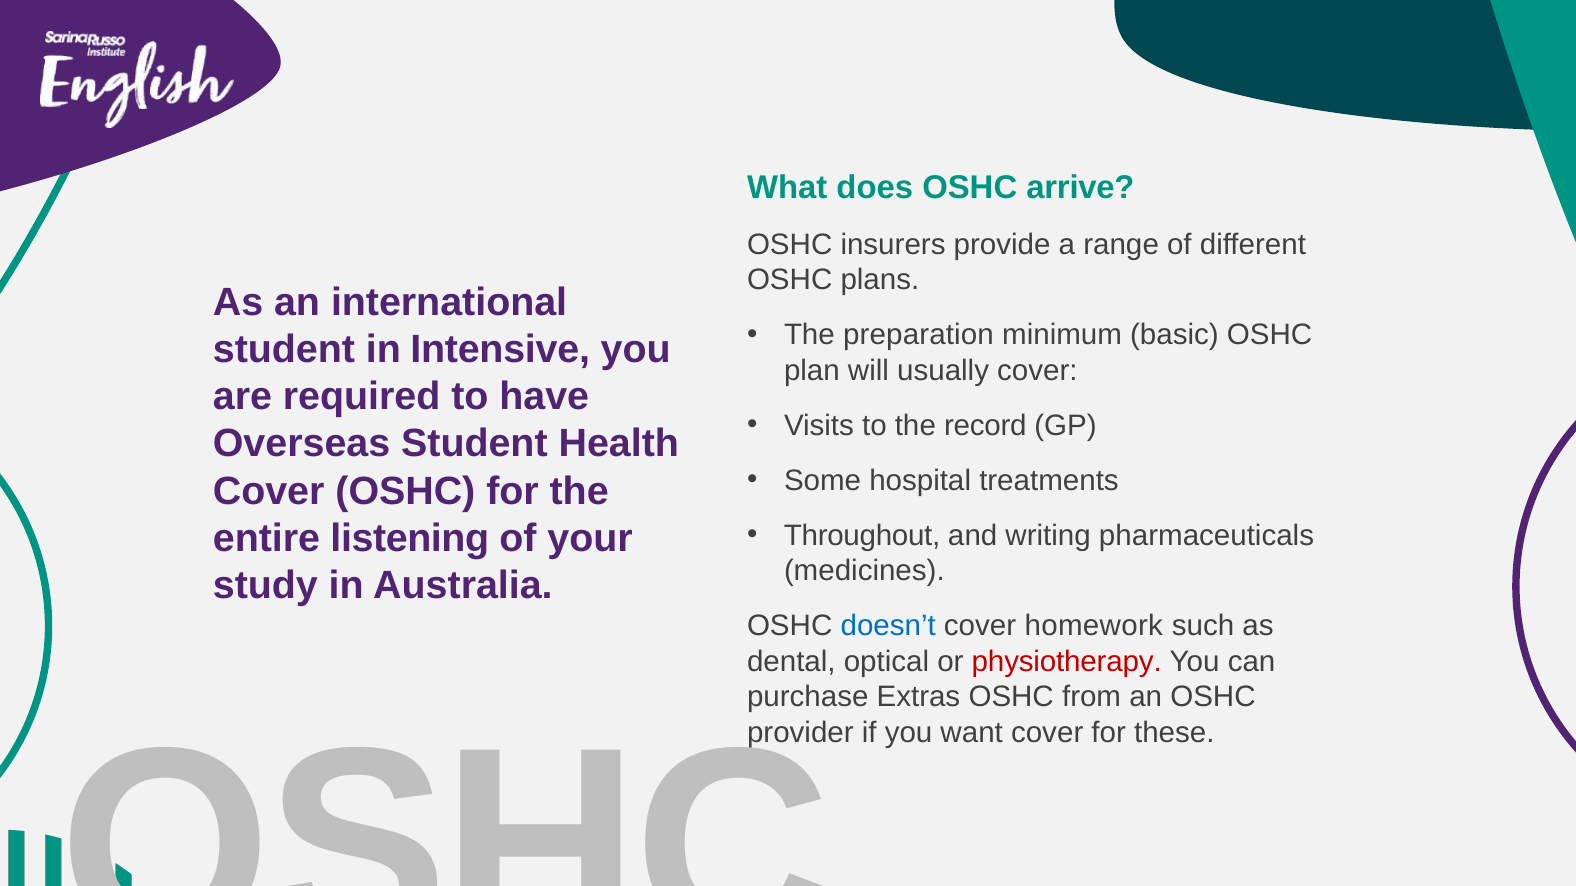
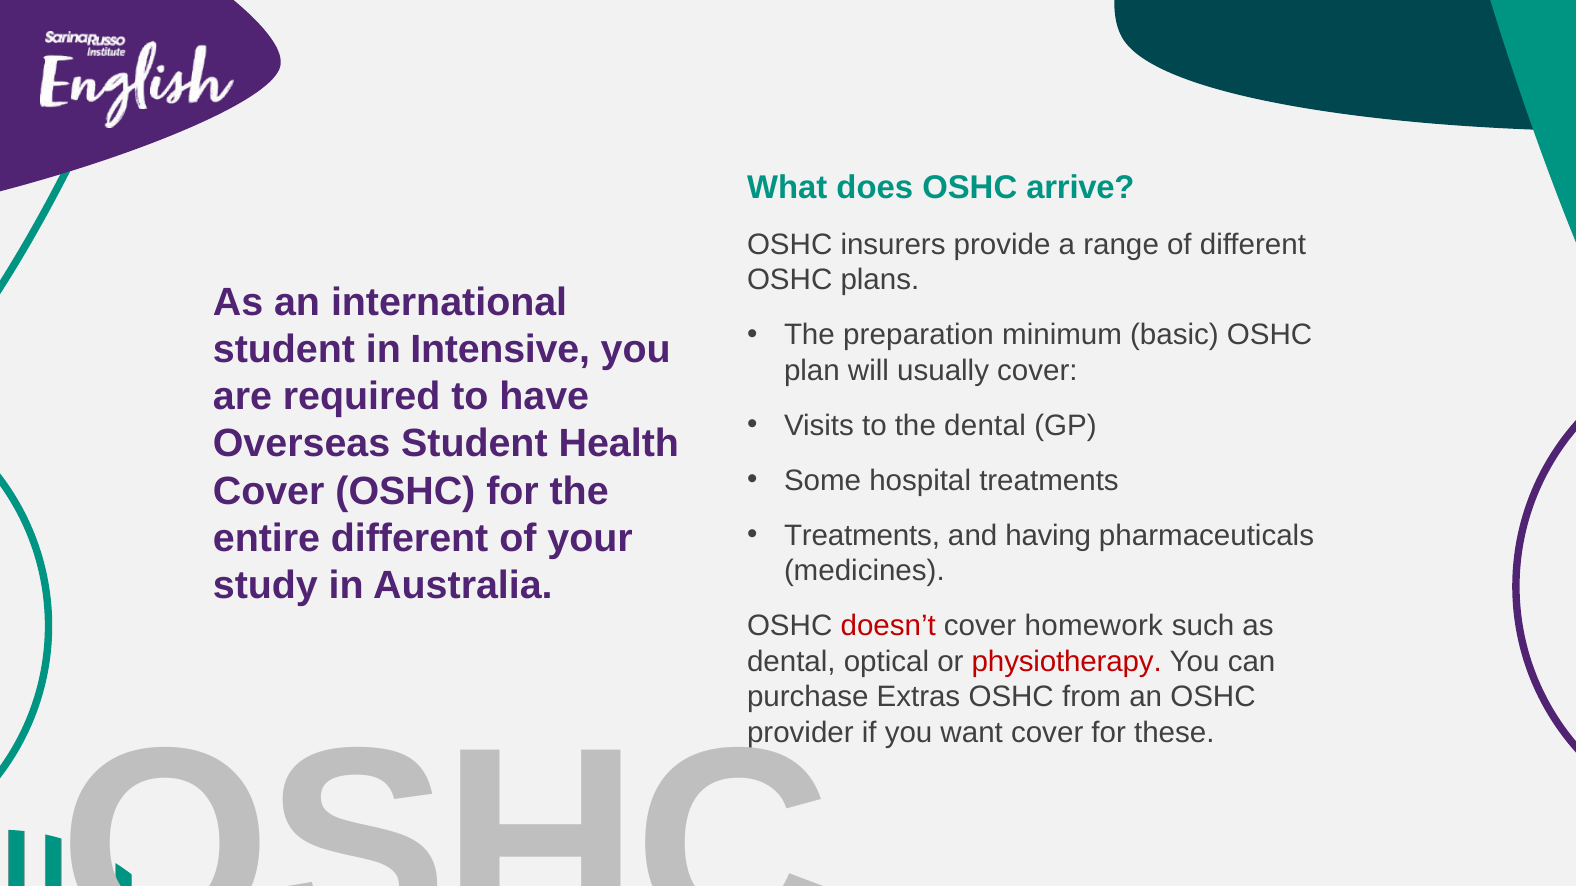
the record: record -> dental
entire listening: listening -> different
Throughout at (862, 536): Throughout -> Treatments
writing: writing -> having
doesn’t colour: blue -> red
